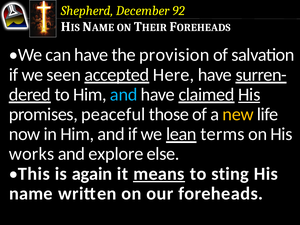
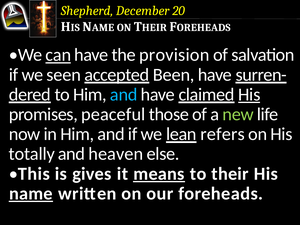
92: 92 -> 20
can underline: none -> present
Here: Here -> Been
new colour: yellow -> light green
terms: terms -> refers
works: works -> totally
explore: explore -> heaven
again: again -> gives
sting: sting -> their
name underline: none -> present
